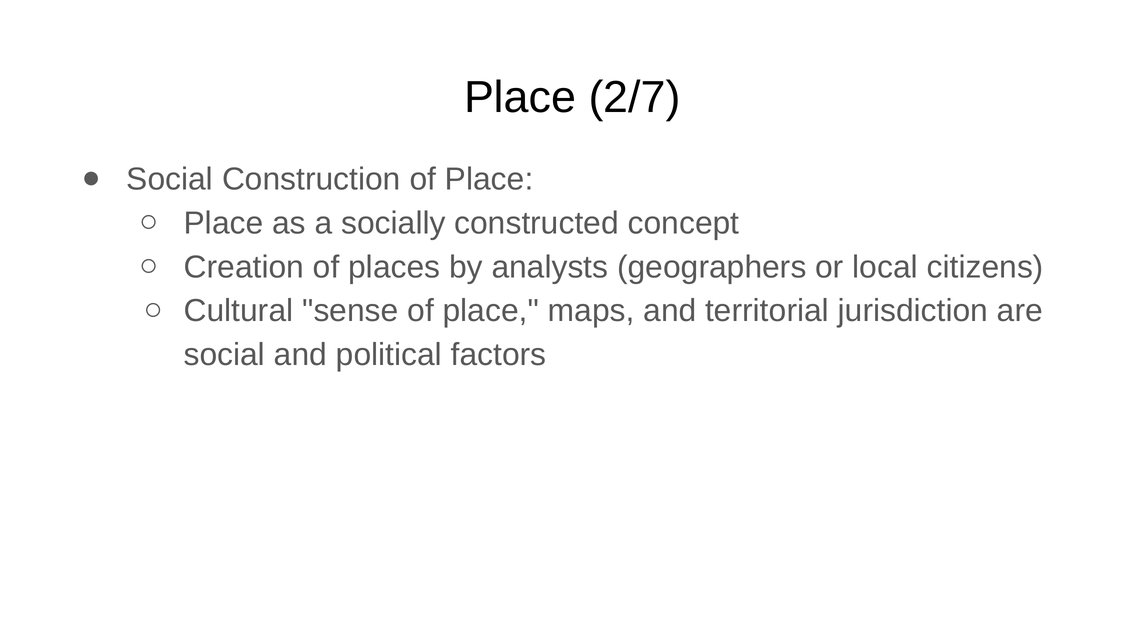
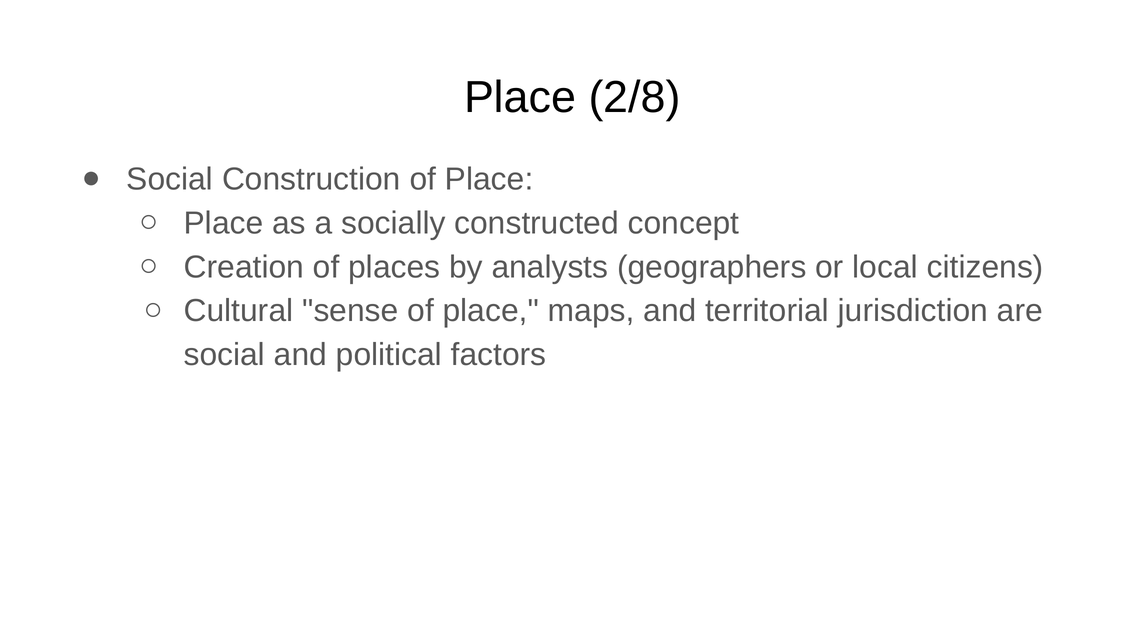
2/7: 2/7 -> 2/8
